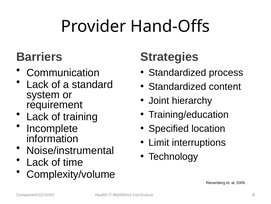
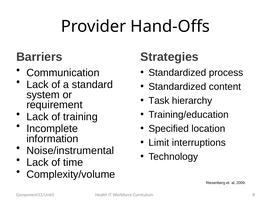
Joint: Joint -> Task
